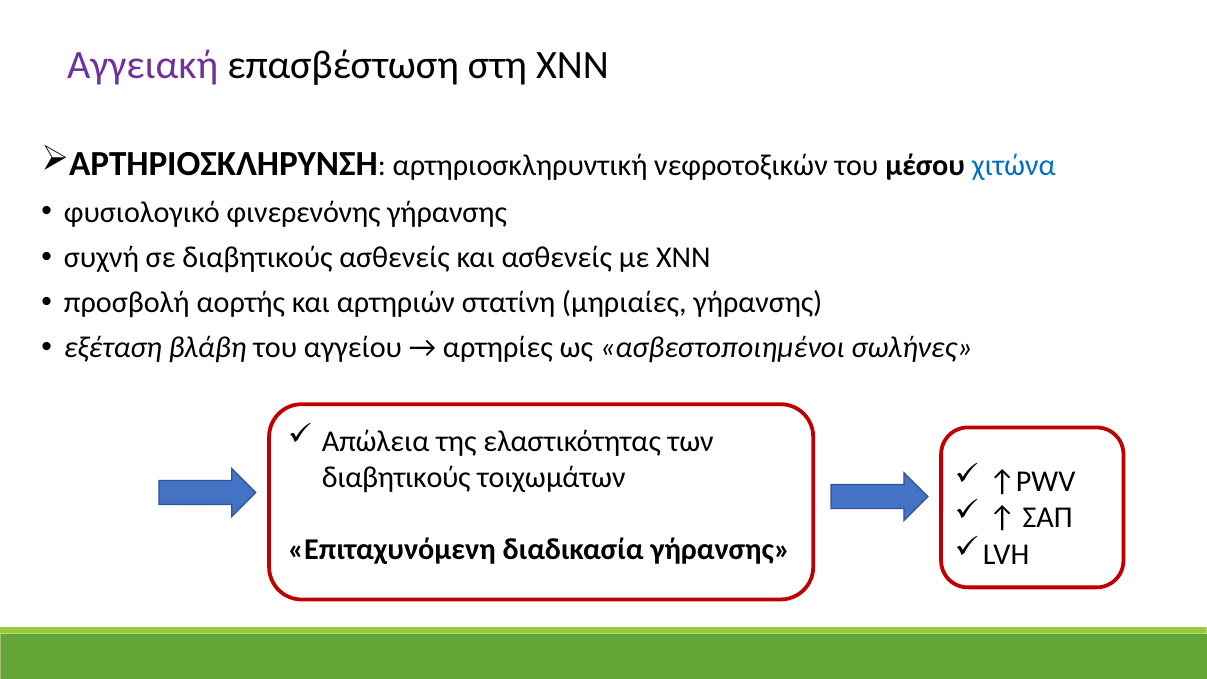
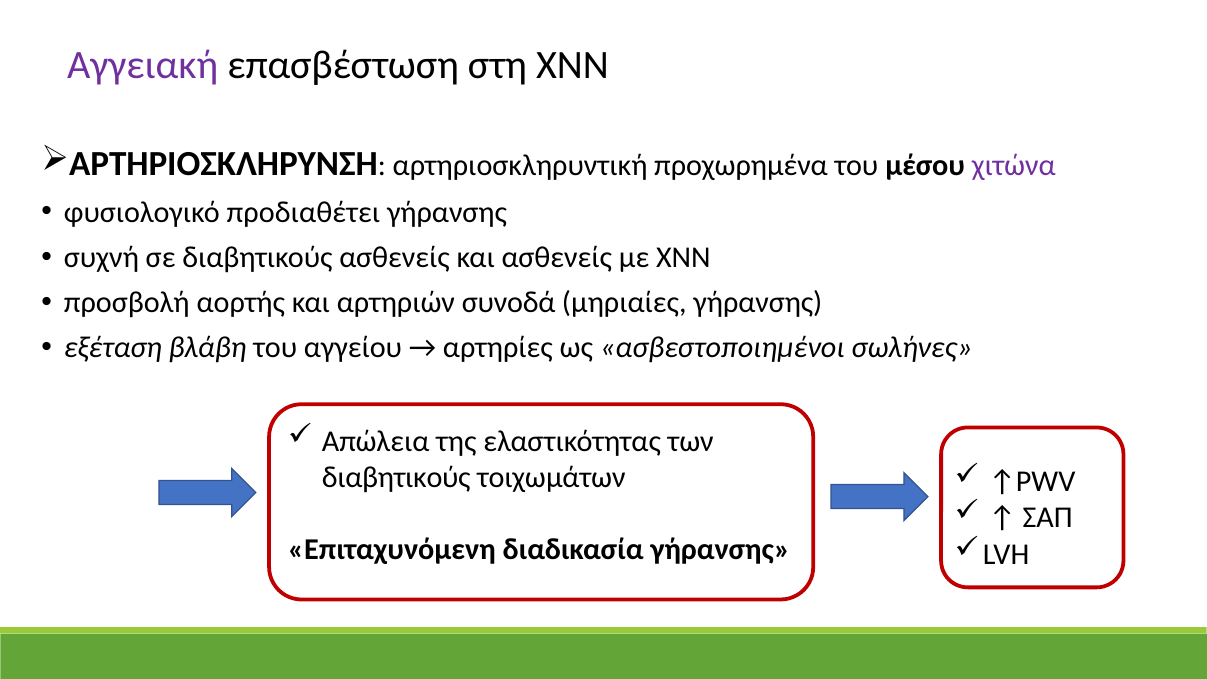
νεφροτοξικών: νεφροτοξικών -> προχωρημένα
χιτώνα colour: blue -> purple
φινερενόνης: φινερενόνης -> προδιαθέτει
στατίνη: στατίνη -> συνοδά
